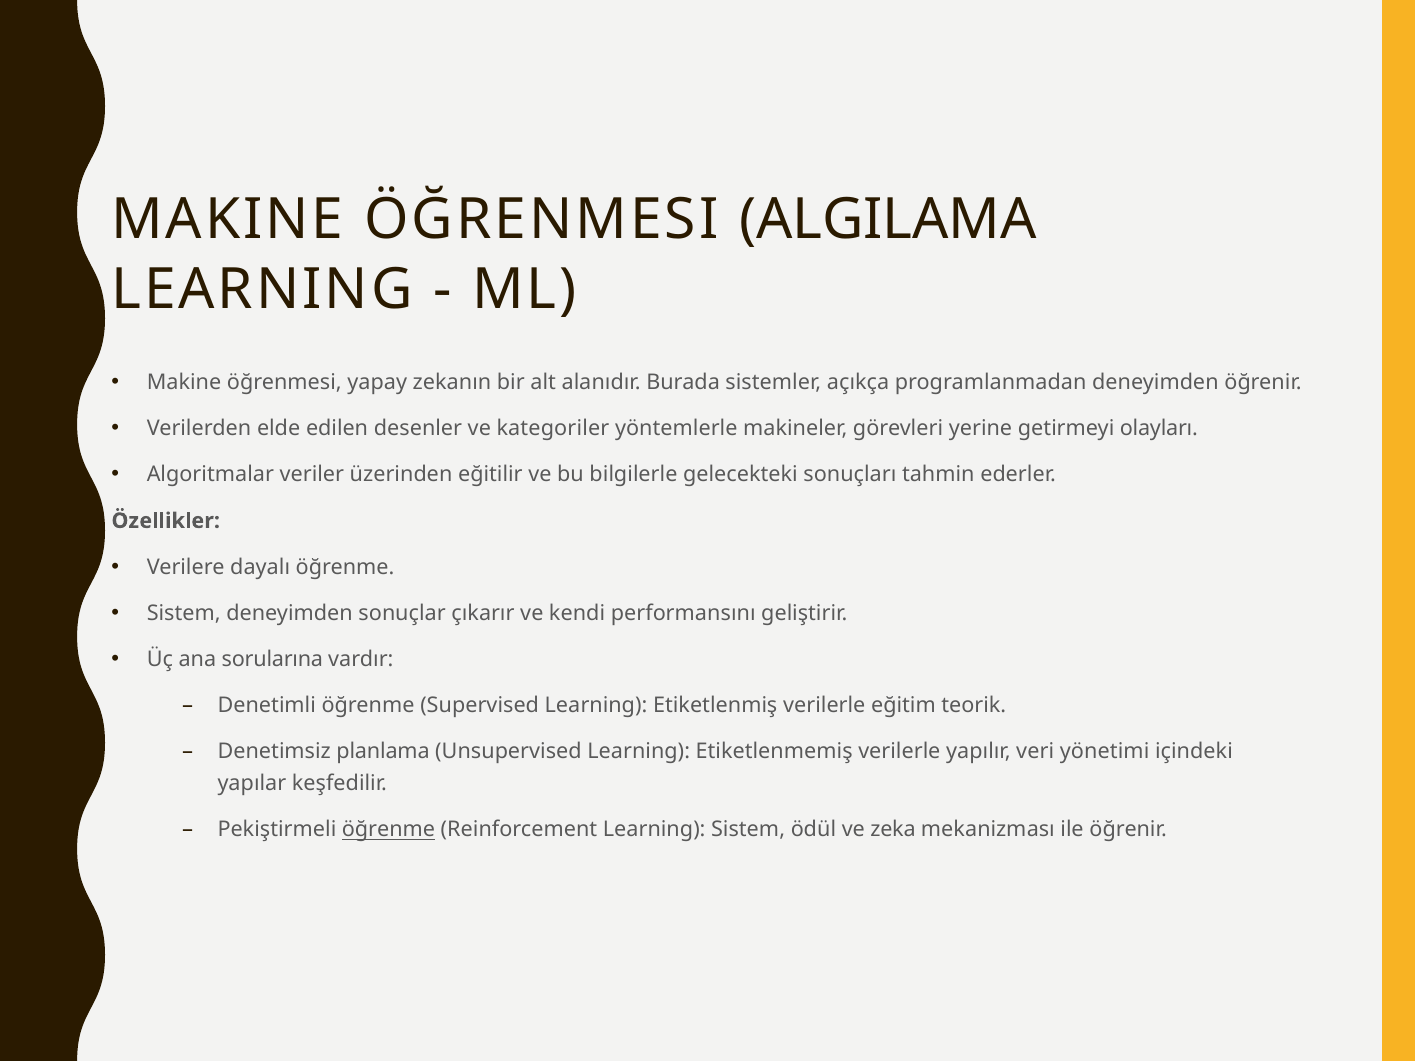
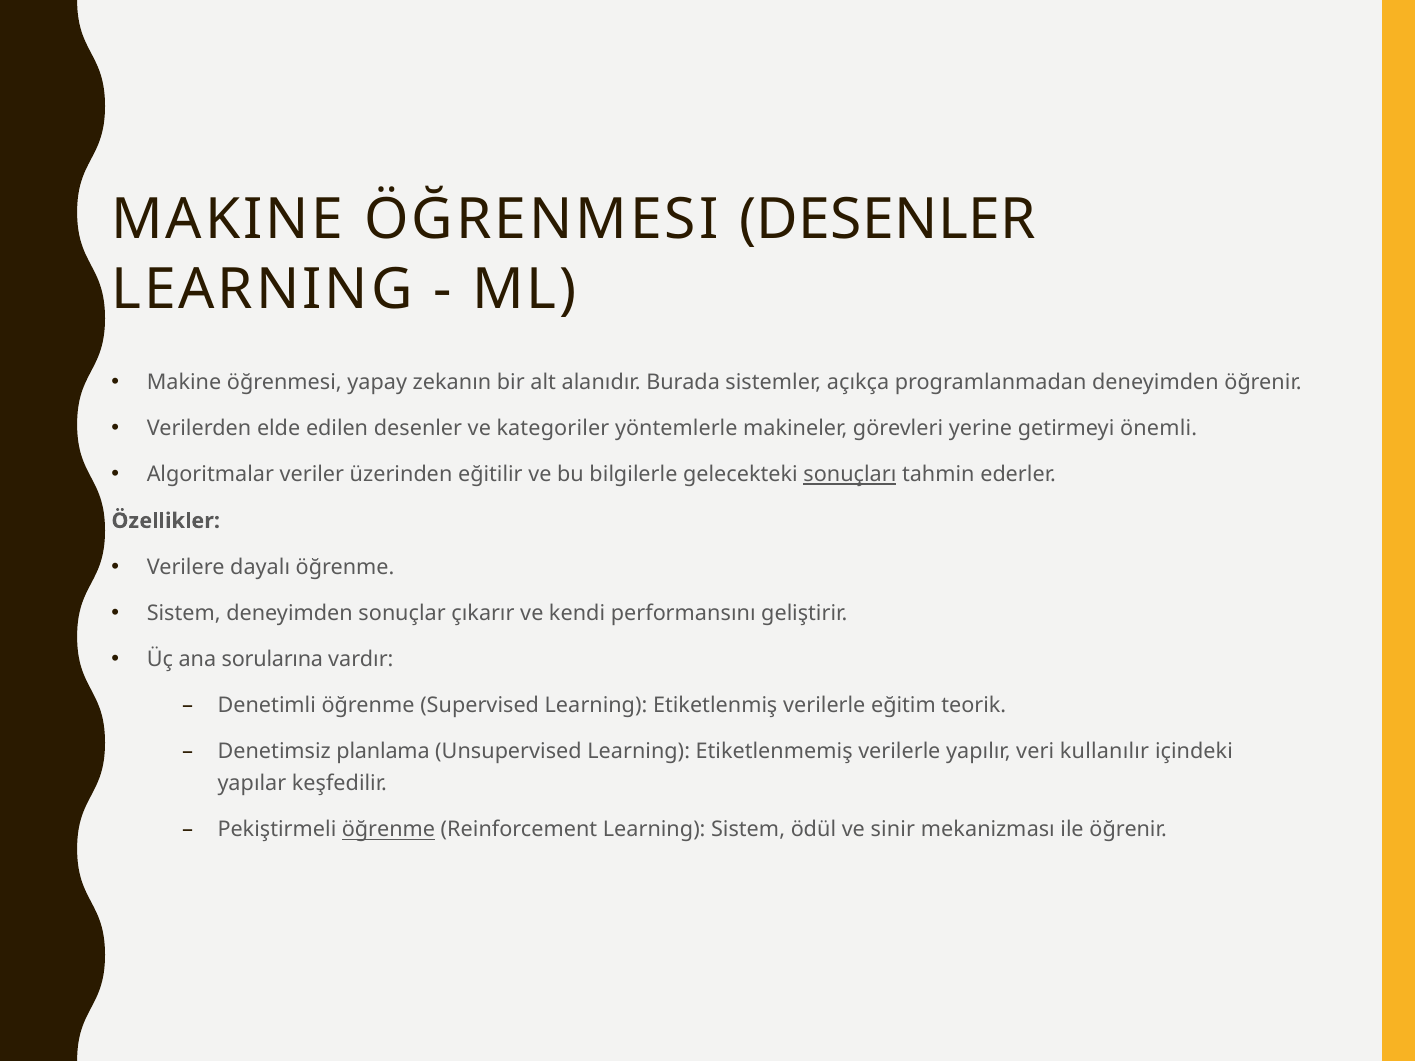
ÖĞRENMESI ALGILAMA: ALGILAMA -> DESENLER
olayları: olayları -> önemli
sonuçları underline: none -> present
yönetimi: yönetimi -> kullanılır
zeka: zeka -> sinir
